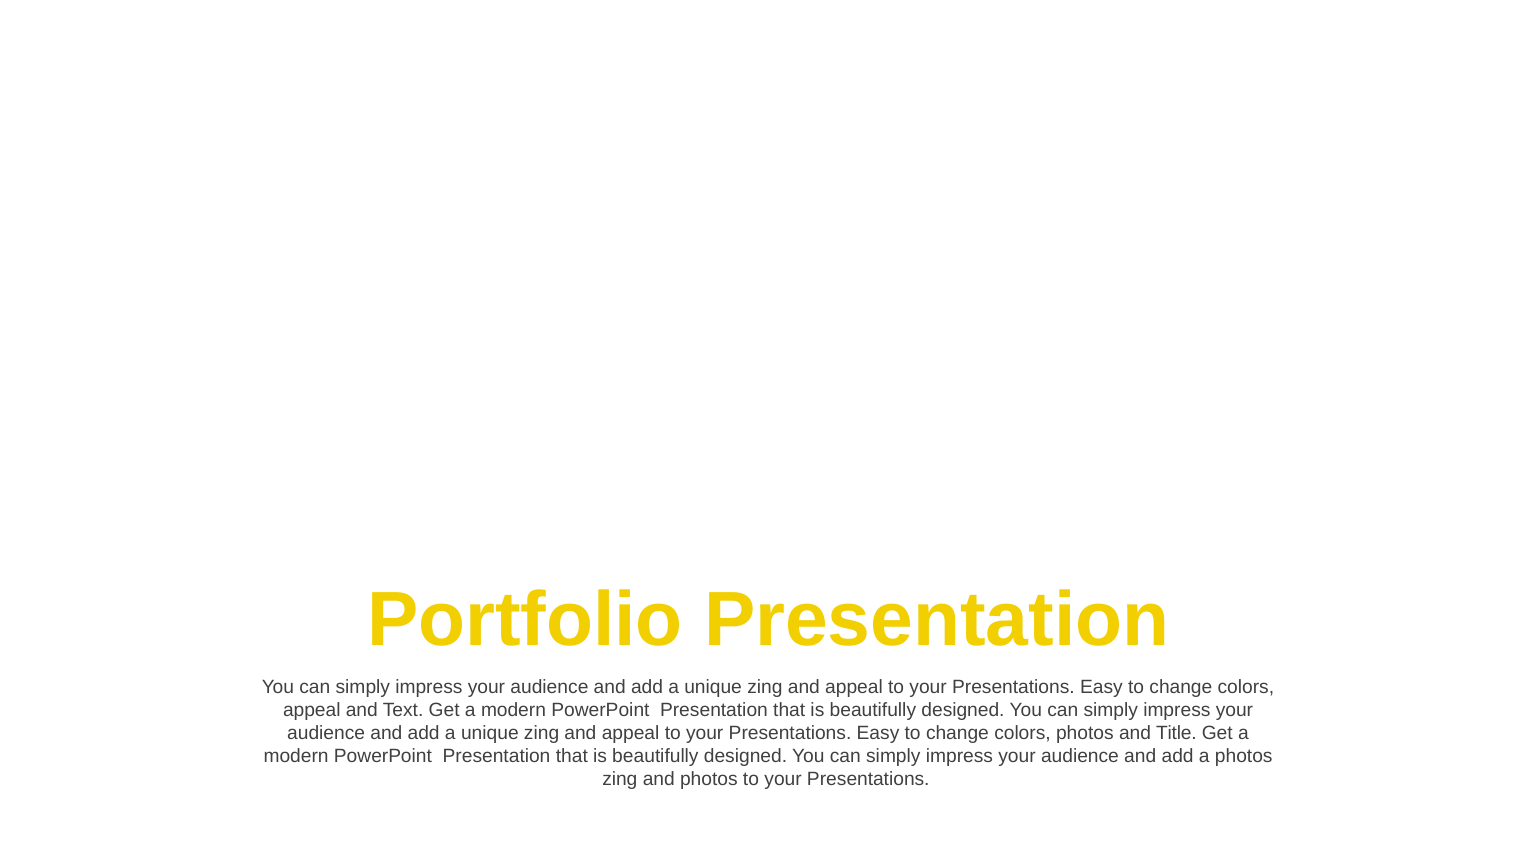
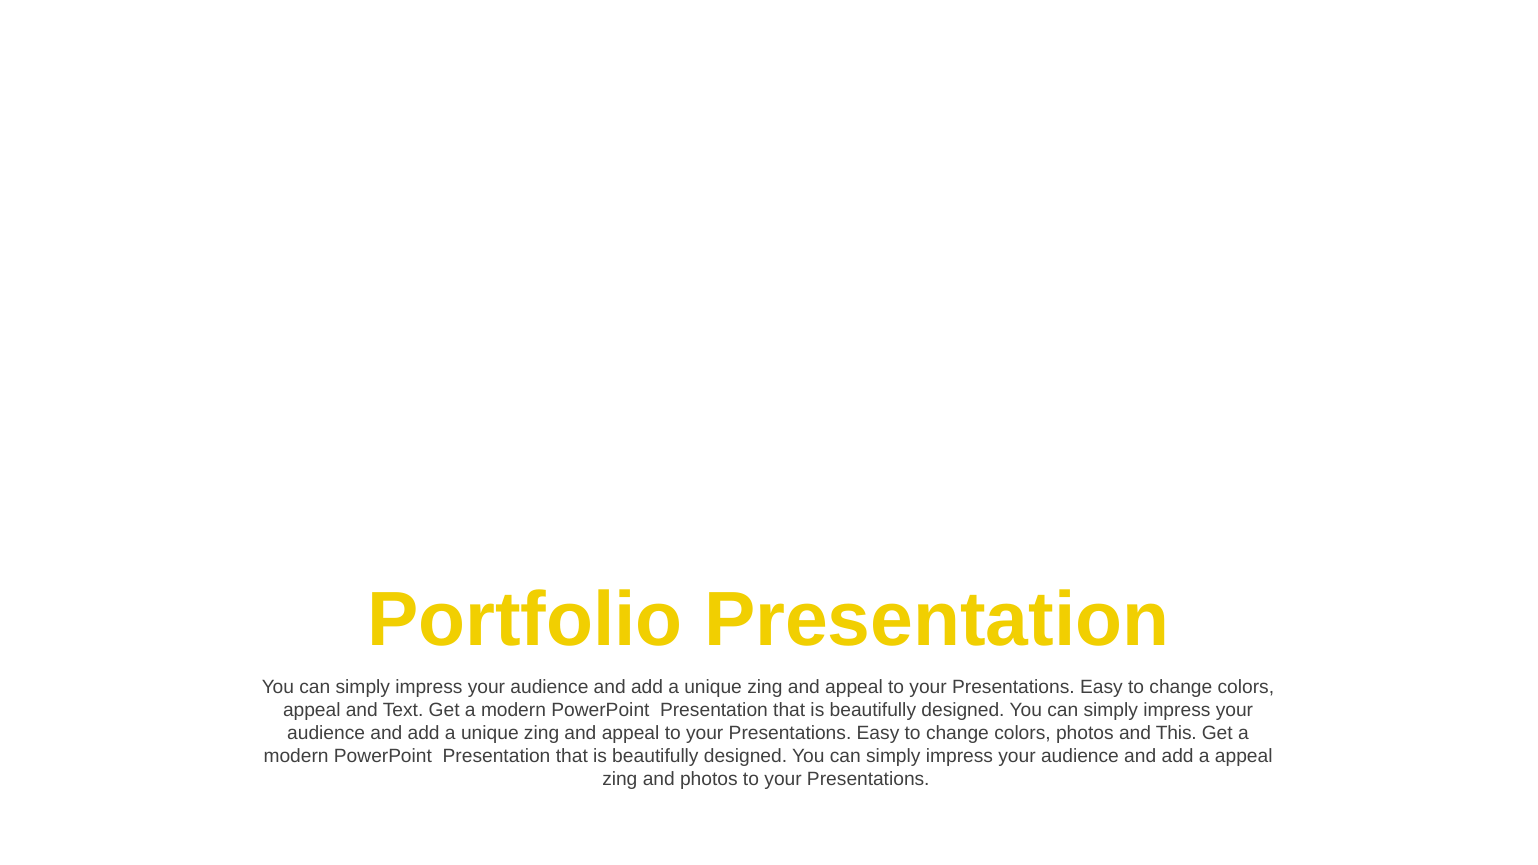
Title: Title -> This
a photos: photos -> appeal
